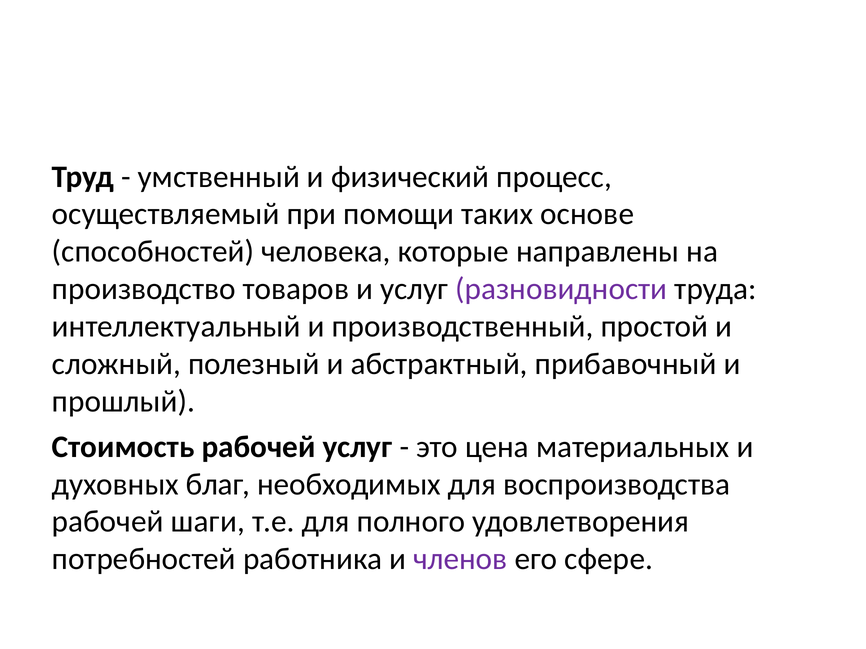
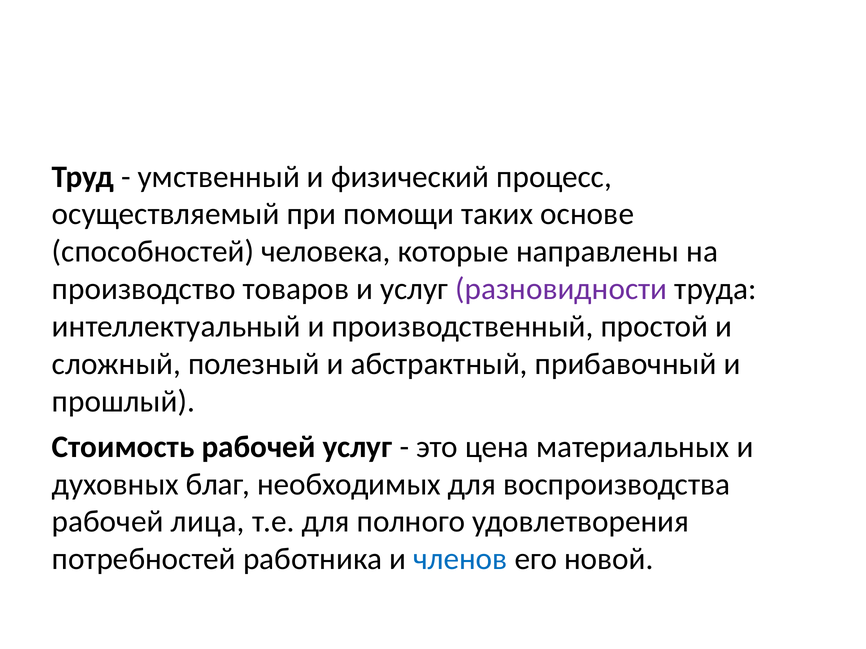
шаги: шаги -> лица
членов colour: purple -> blue
сфере: сфере -> новой
